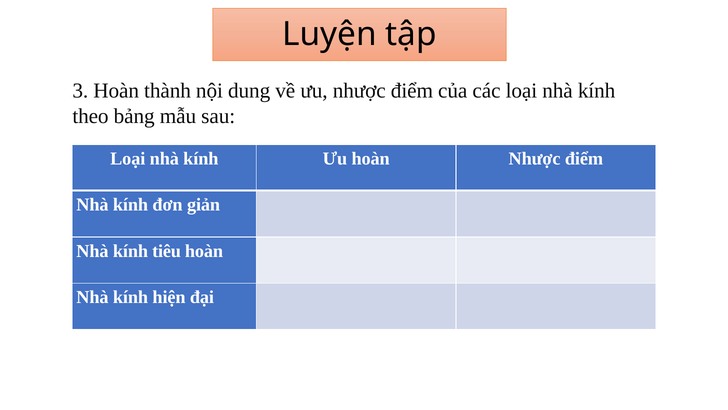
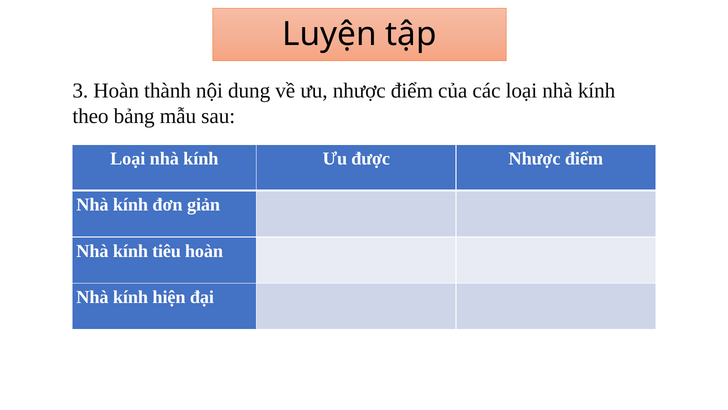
Ưu hoàn: hoàn -> được
